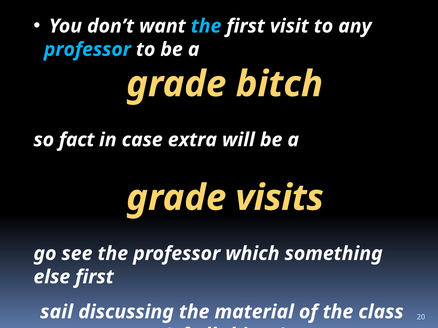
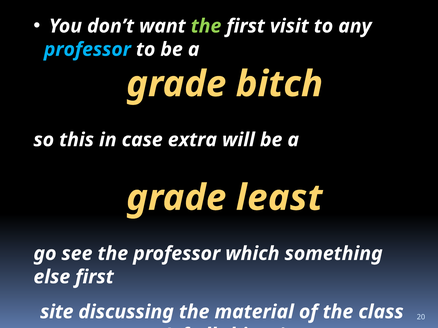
the at (206, 26) colour: light blue -> light green
fact: fact -> this
visits: visits -> least
sail: sail -> site
